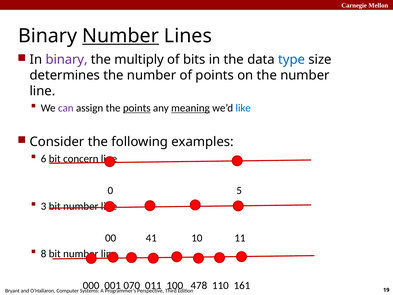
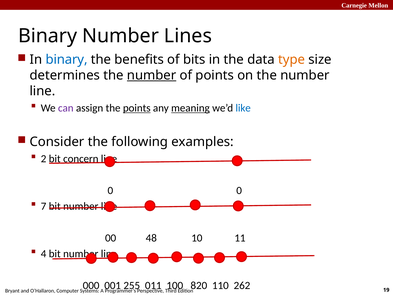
Number at (121, 36) underline: present -> none
binary at (67, 60) colour: purple -> blue
multiply: multiply -> benefits
type colour: blue -> orange
number at (152, 75) underline: none -> present
6: 6 -> 2
0 5: 5 -> 0
3: 3 -> 7
41: 41 -> 48
8: 8 -> 4
070: 070 -> 255
478: 478 -> 820
161: 161 -> 262
